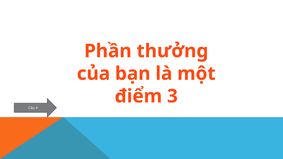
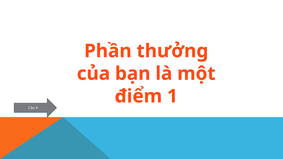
3: 3 -> 1
